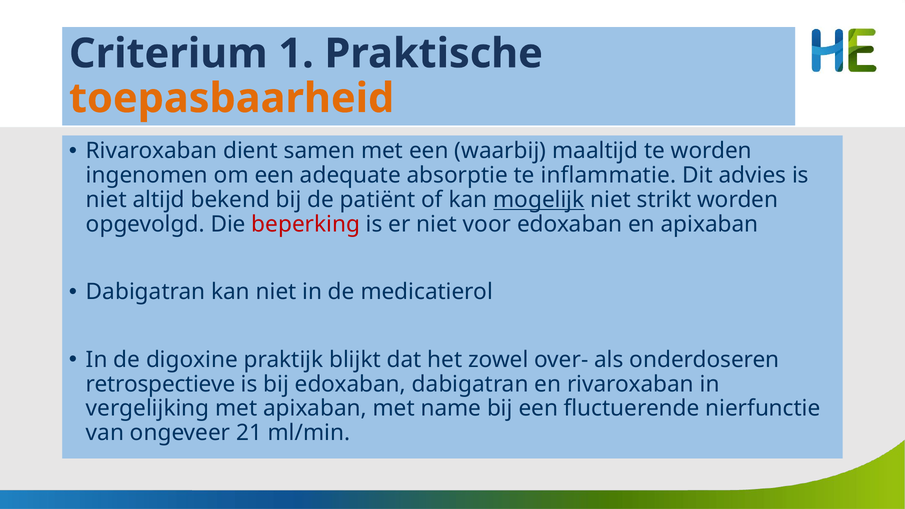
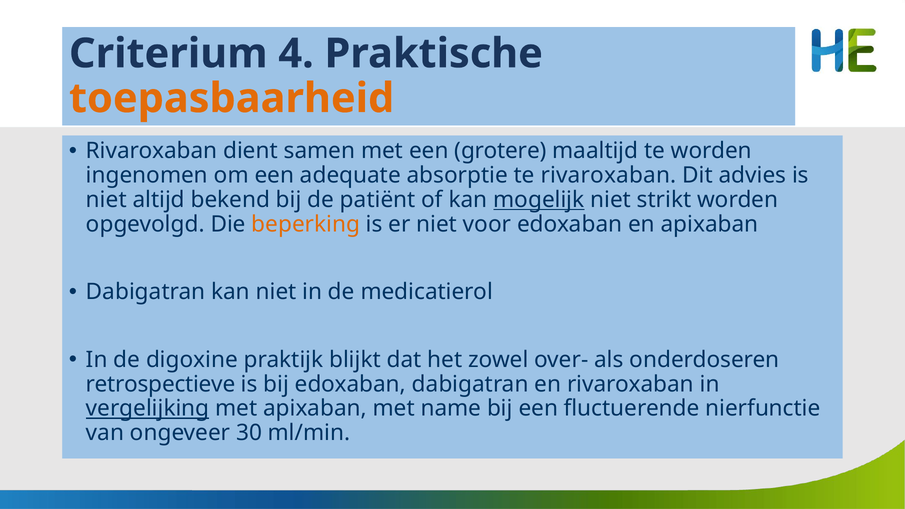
1: 1 -> 4
waarbij: waarbij -> grotere
te inflammatie: inflammatie -> rivaroxaban
beperking colour: red -> orange
vergelijking underline: none -> present
21: 21 -> 30
